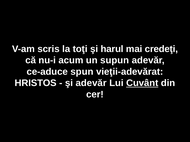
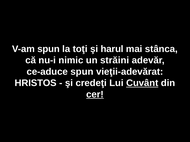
V-am scris: scris -> spun
credeţi: credeţi -> stânca
acum: acum -> nimic
supun: supun -> străini
şi adevăr: adevăr -> credeţi
cer underline: none -> present
